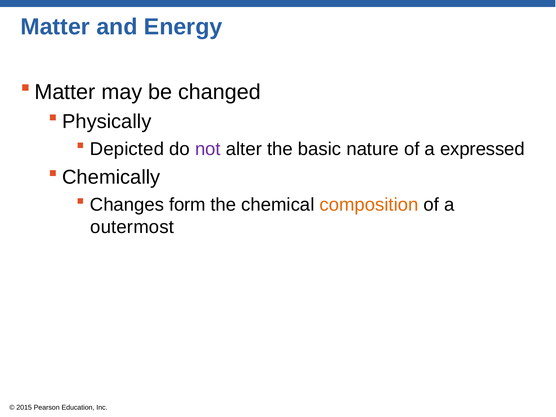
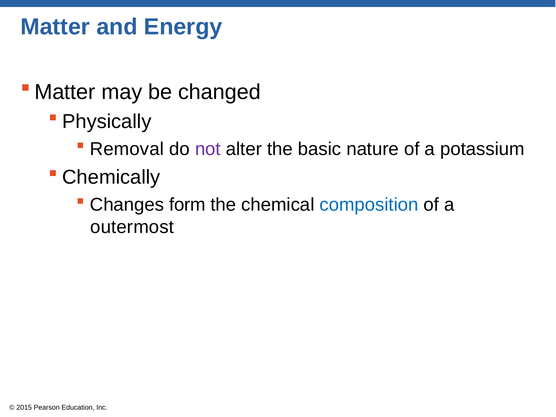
Depicted: Depicted -> Removal
expressed: expressed -> potassium
composition colour: orange -> blue
